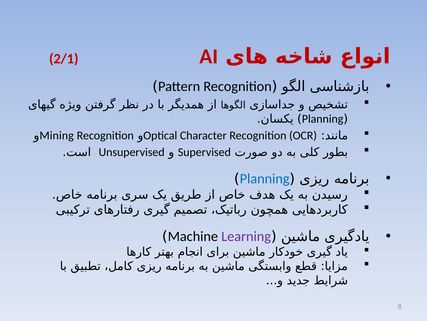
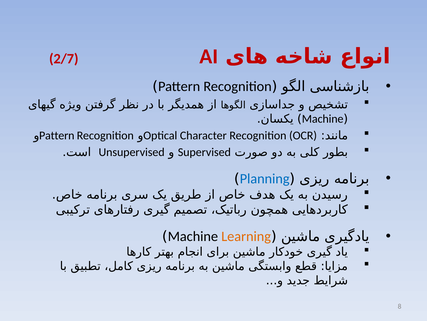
2/1: 2/1 -> 2/7
Planning at (323, 119): Planning -> Machine
Mining at (57, 135): Mining -> Pattern
Learning colour: purple -> orange
